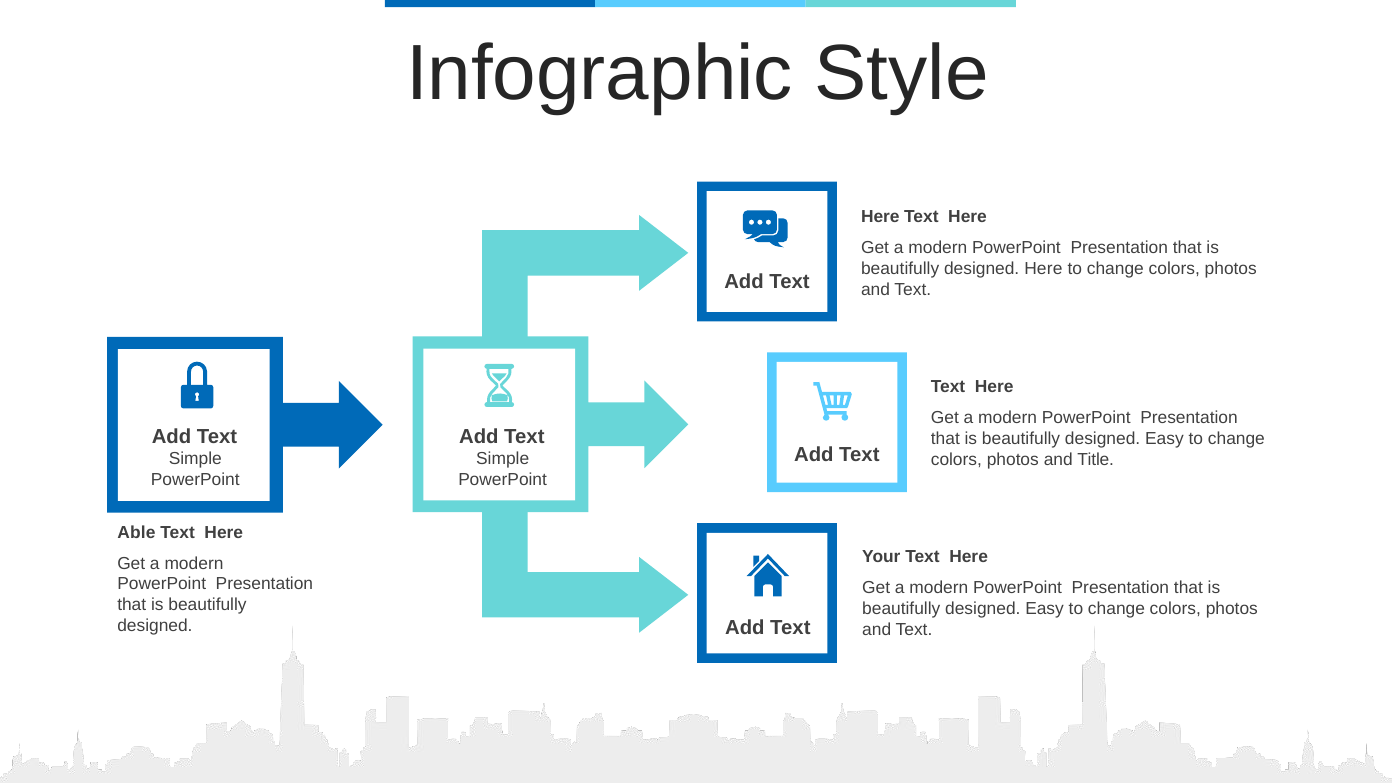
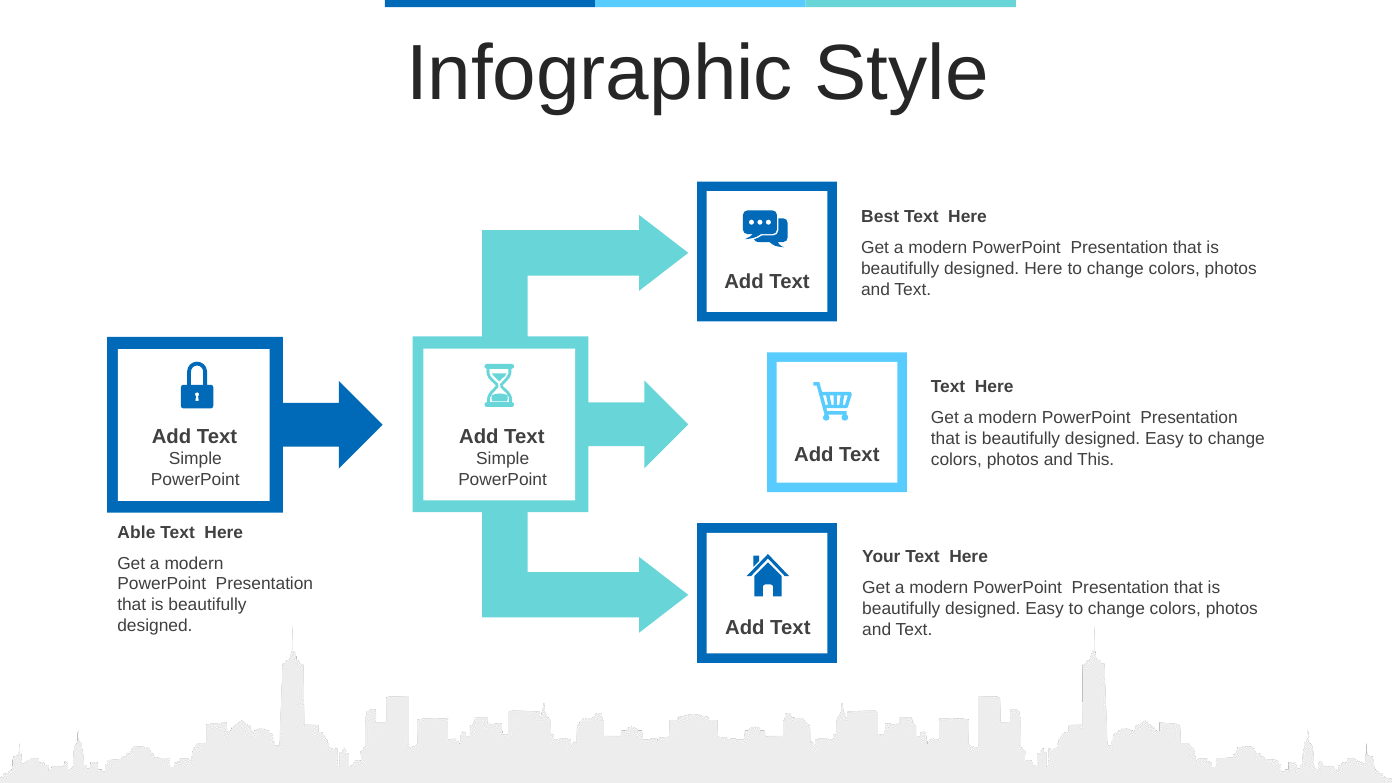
Here at (880, 217): Here -> Best
Title: Title -> This
